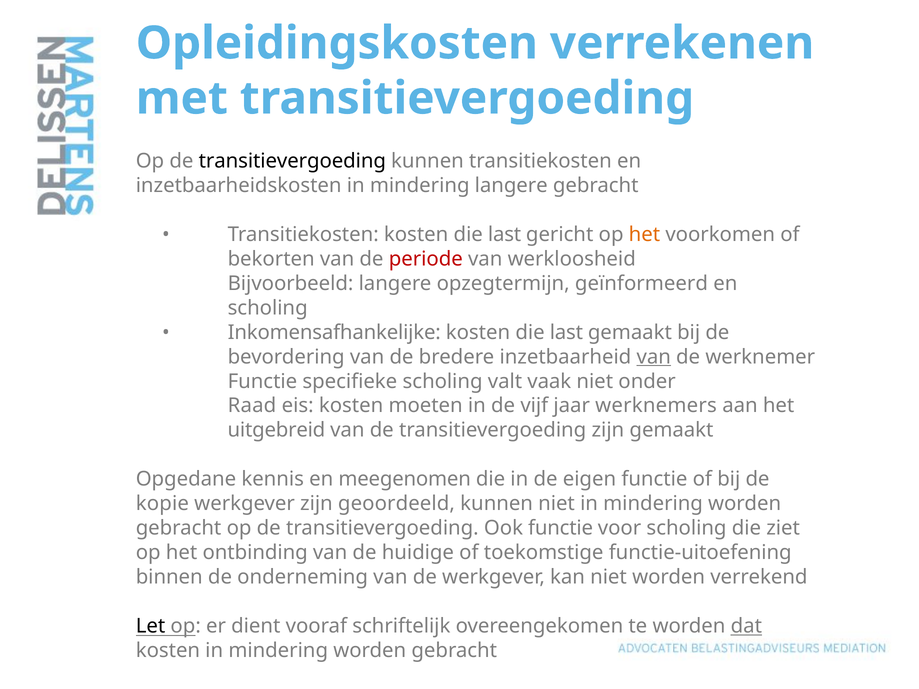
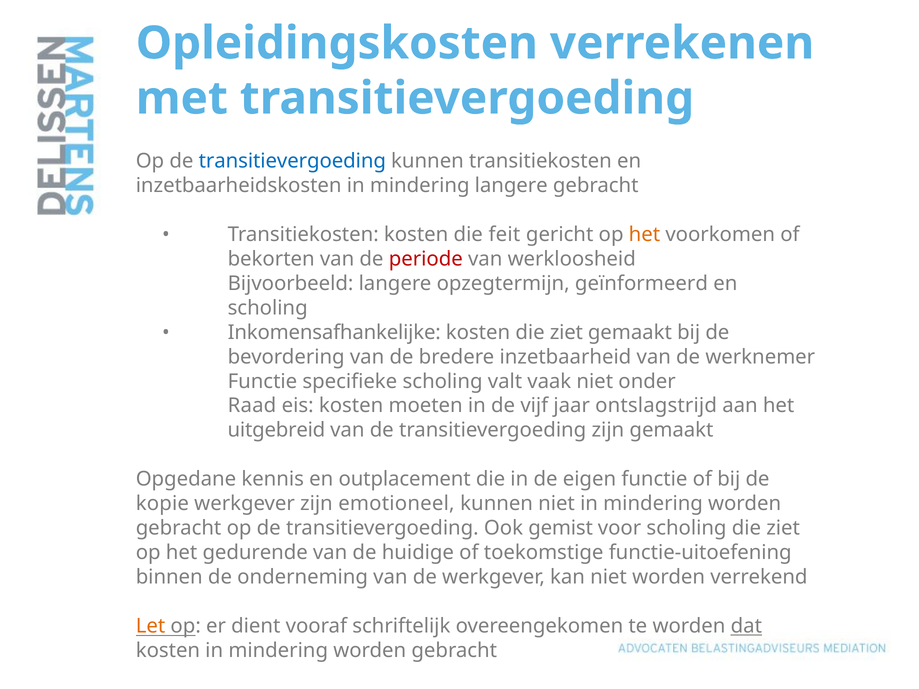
transitievergoeding at (292, 161) colour: black -> blue
Transitiekosten kosten die last: last -> feit
last at (566, 332): last -> ziet
van at (654, 357) underline: present -> none
werknemers: werknemers -> ontslagstrijd
meegenomen: meegenomen -> outplacement
geoordeeld: geoordeeld -> emotioneel
Ook functie: functie -> gemist
ontbinding: ontbinding -> gedurende
Let colour: black -> orange
